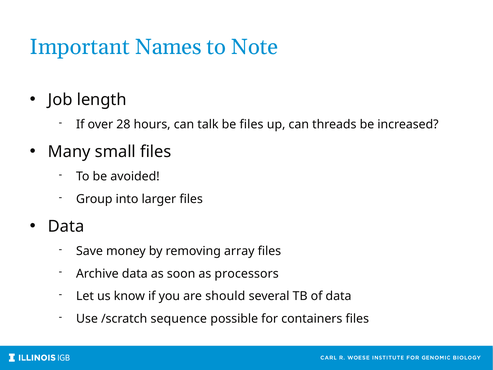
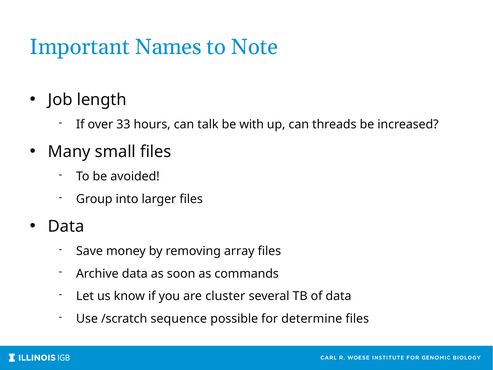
28: 28 -> 33
be files: files -> with
processors: processors -> commands
should: should -> cluster
containers: containers -> determine
